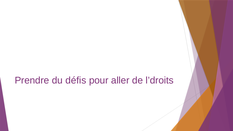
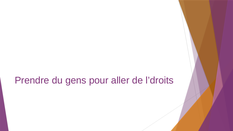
défis: défis -> gens
